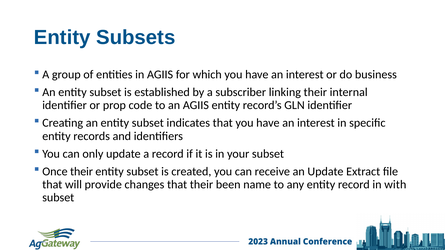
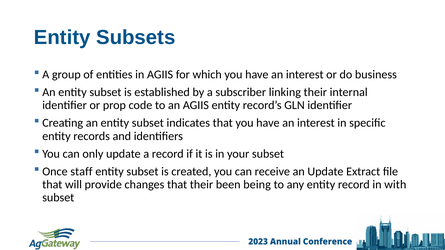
Once their: their -> staff
name: name -> being
